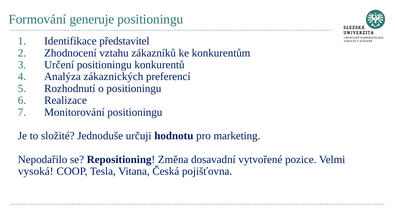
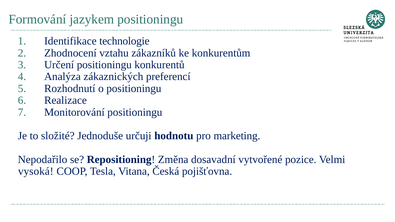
generuje: generuje -> jazykem
představitel: představitel -> technologie
